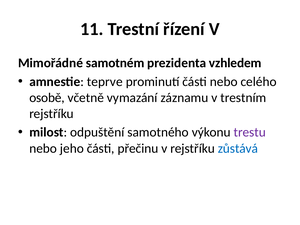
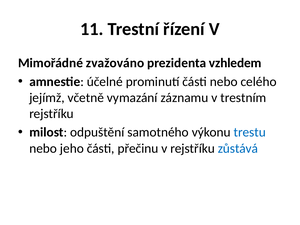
samotném: samotném -> zvažováno
teprve: teprve -> účelné
osobě: osobě -> jejímž
trestu colour: purple -> blue
